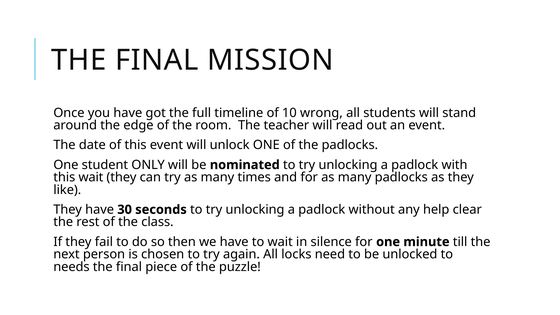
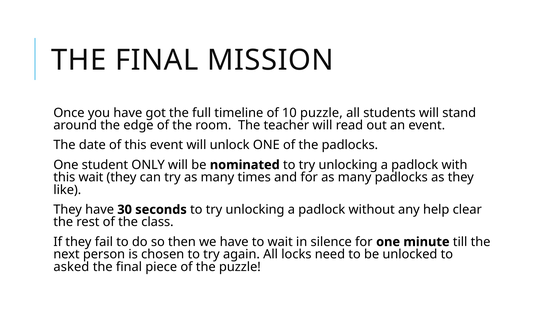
10 wrong: wrong -> puzzle
needs: needs -> asked
